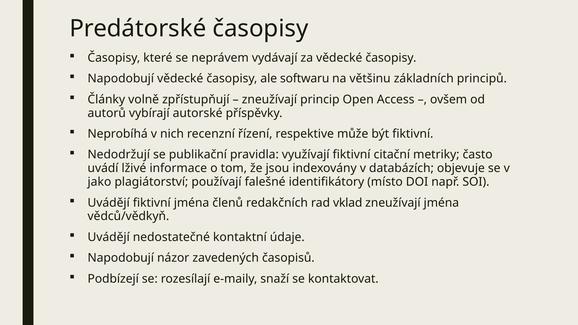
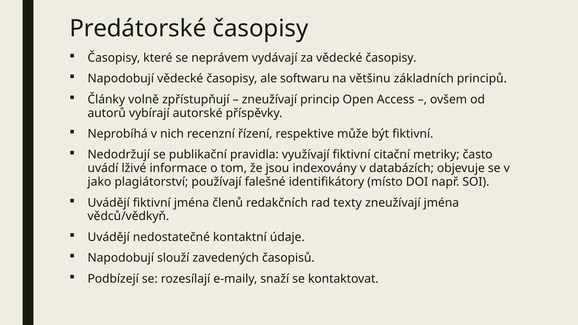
vklad: vklad -> texty
názor: názor -> slouží
